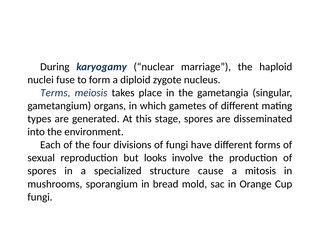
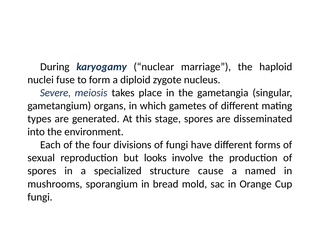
Terms: Terms -> Severe
mitosis: mitosis -> named
